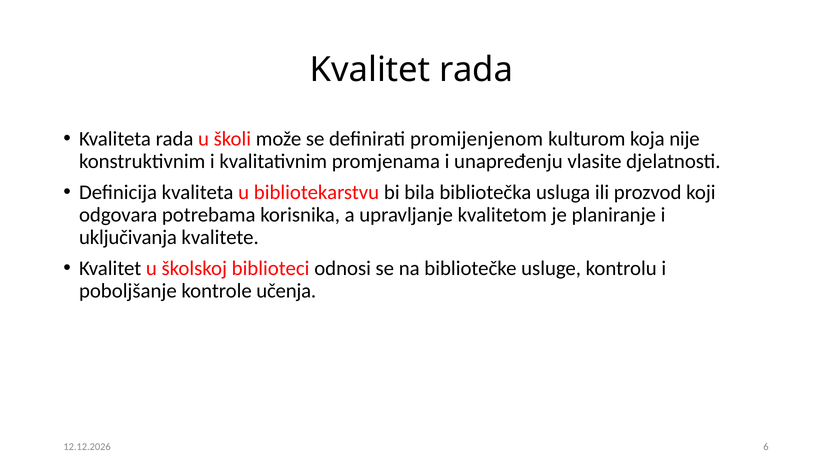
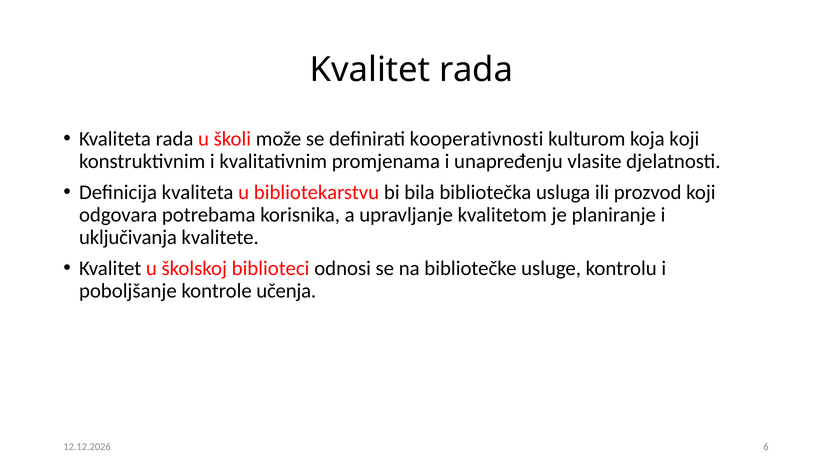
promijenjenom: promijenjenom -> kooperativnosti
koja nije: nije -> koji
